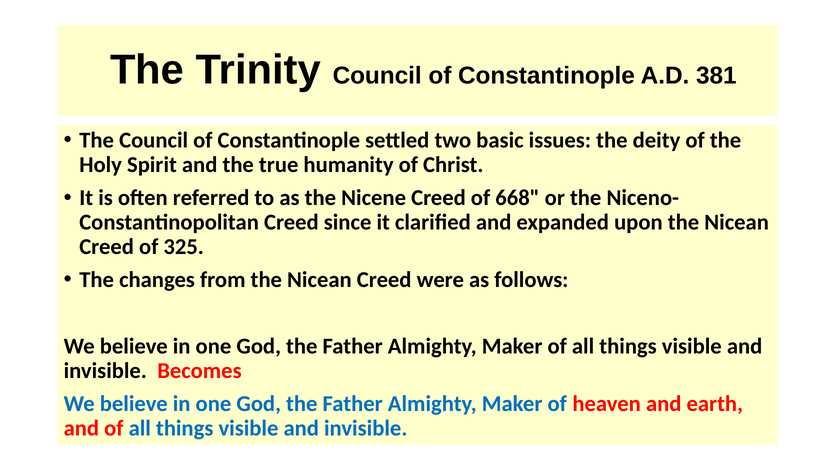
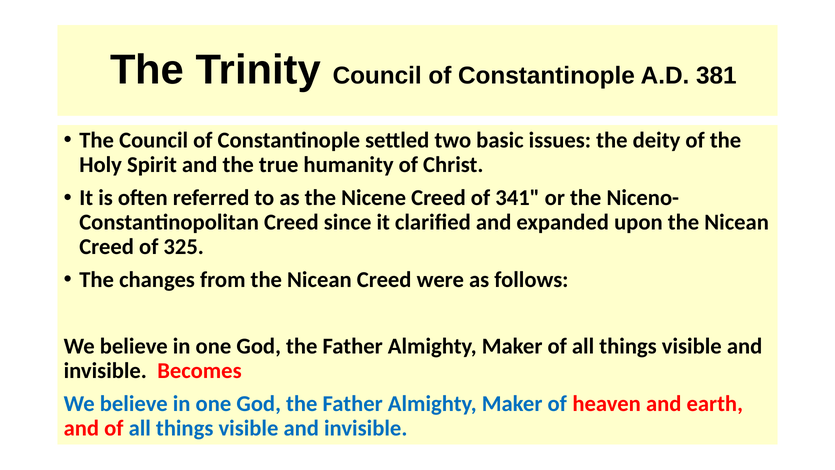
668: 668 -> 341
